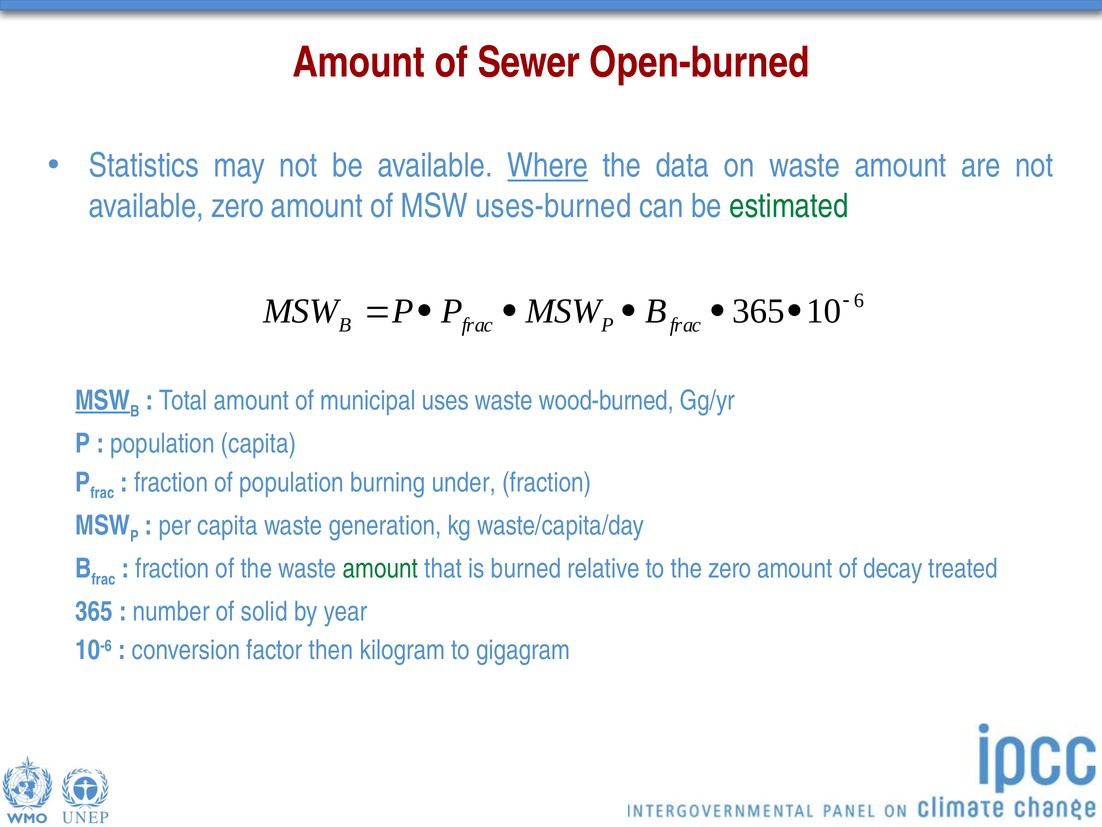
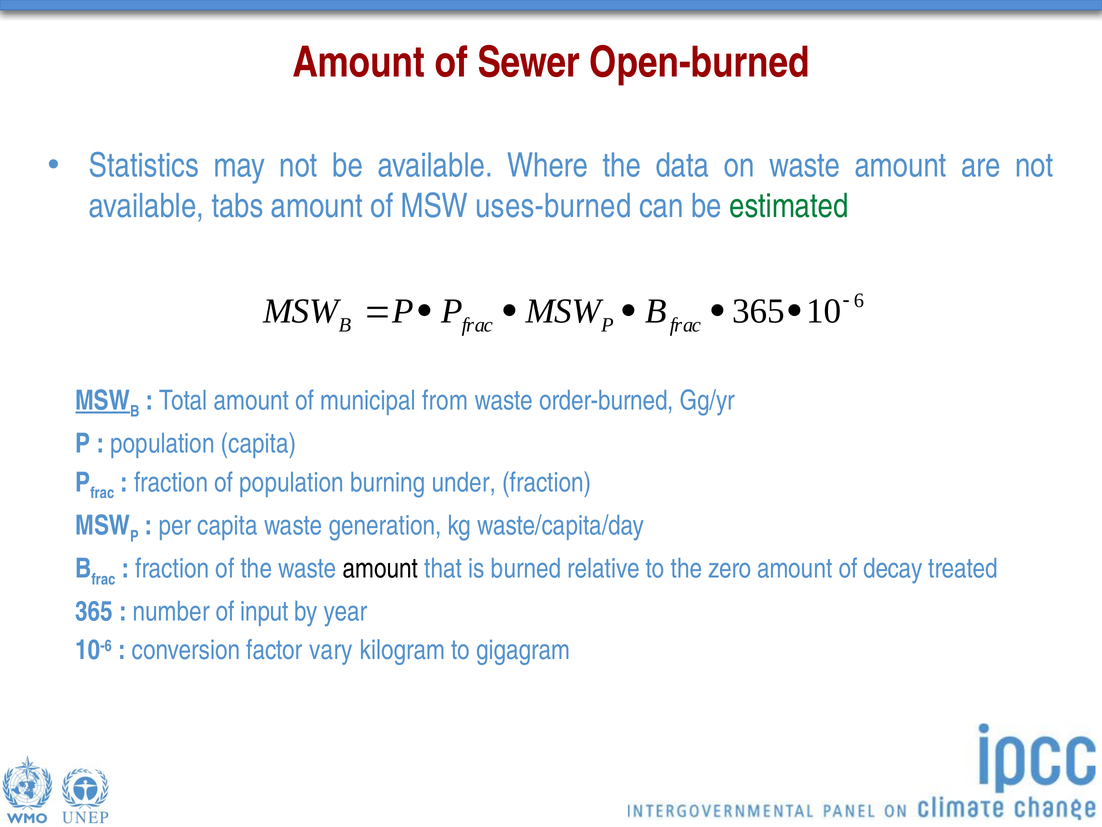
Where underline: present -> none
available zero: zero -> tabs
uses: uses -> from
wood-burned: wood-burned -> order-burned
amount at (380, 568) colour: green -> black
solid: solid -> input
then: then -> vary
